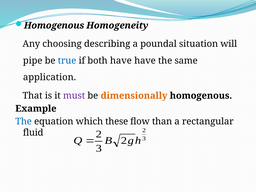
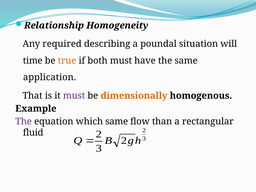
Homogenous at (54, 25): Homogenous -> Relationship
choosing: choosing -> required
pipe: pipe -> time
true colour: blue -> orange
both have: have -> must
The at (24, 122) colour: blue -> purple
which these: these -> same
